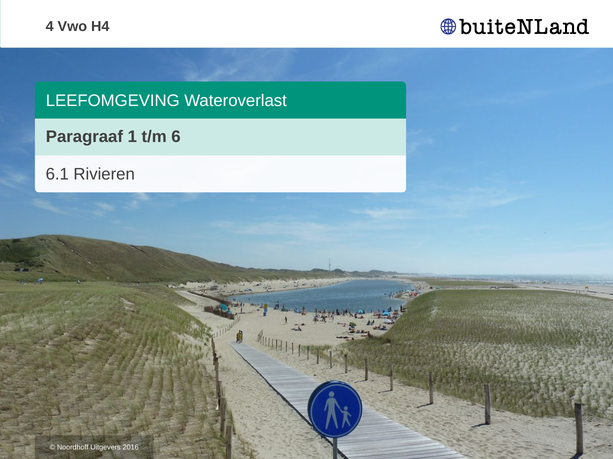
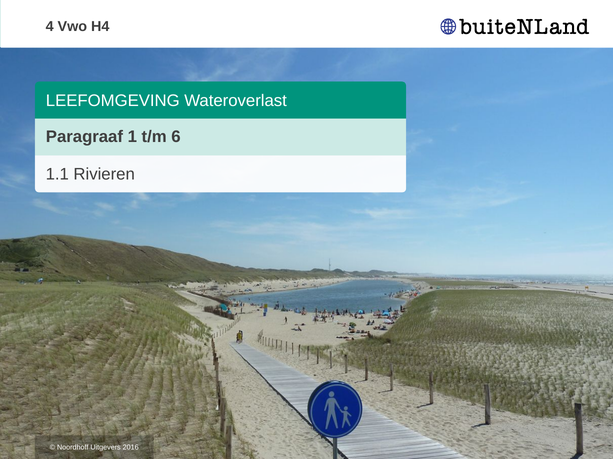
6.1: 6.1 -> 1.1
